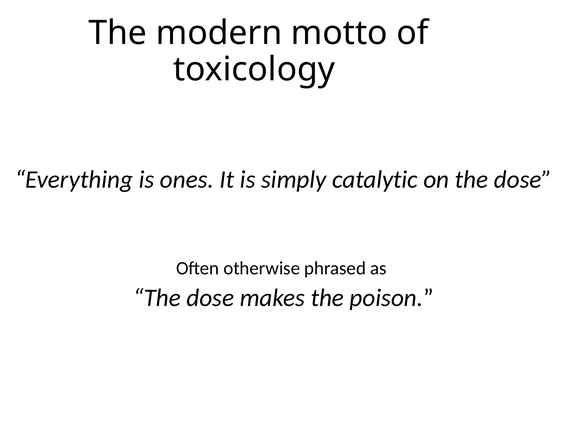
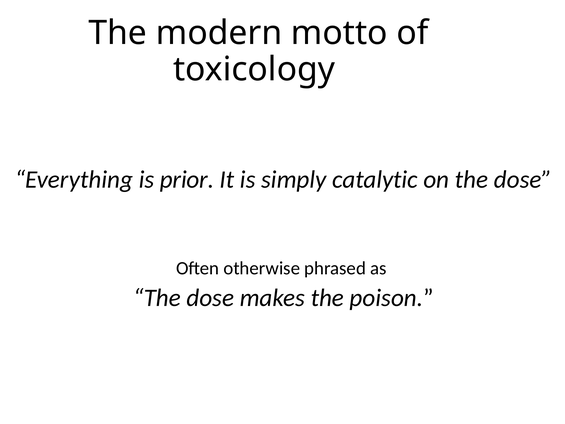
ones: ones -> prior
